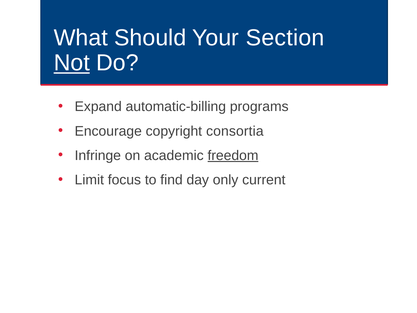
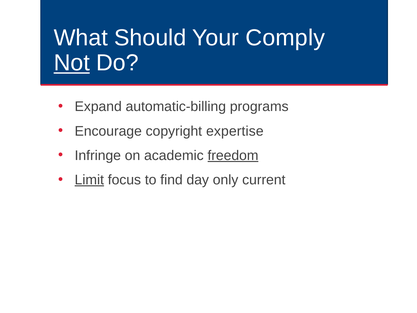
Section: Section -> Comply
consortia: consortia -> expertise
Limit underline: none -> present
